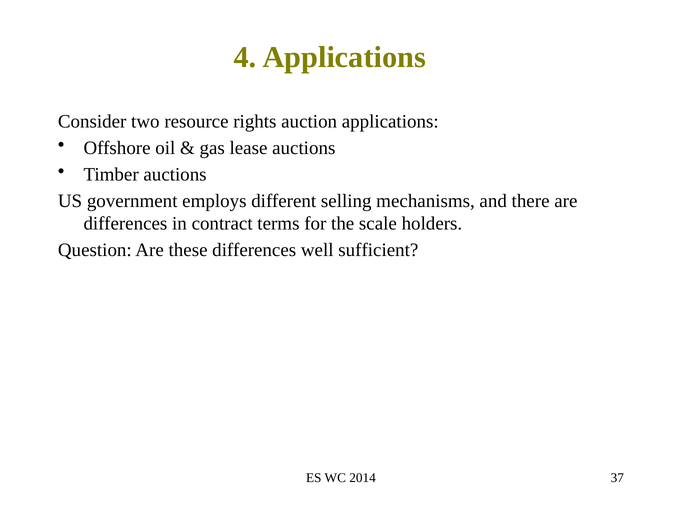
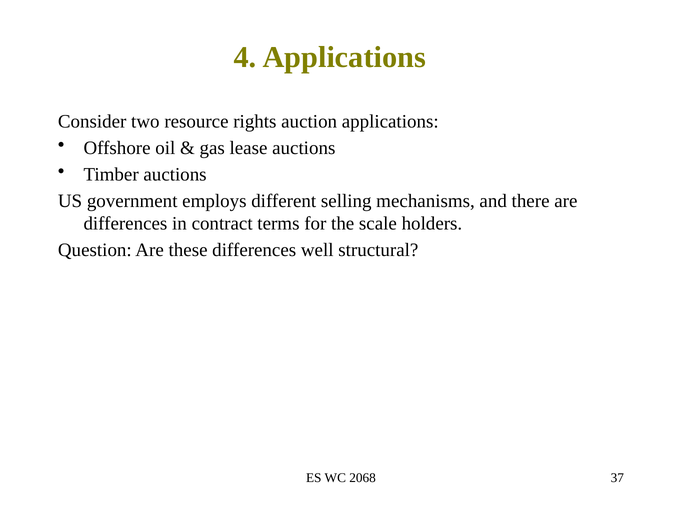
sufficient: sufficient -> structural
2014: 2014 -> 2068
